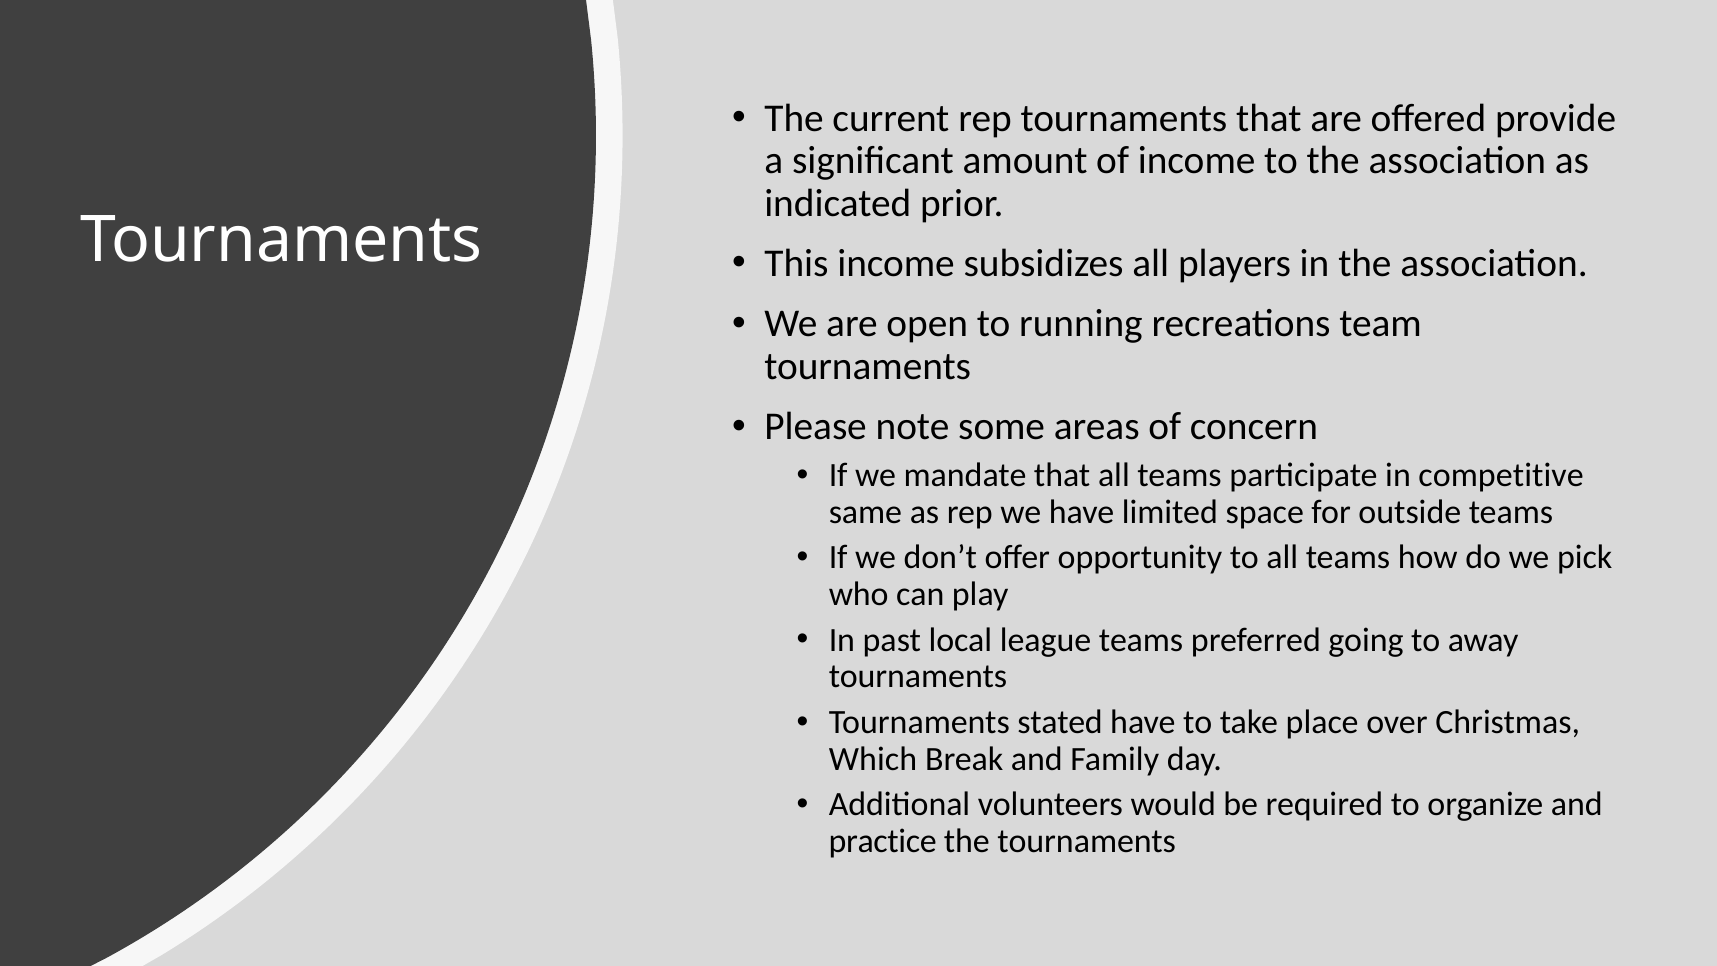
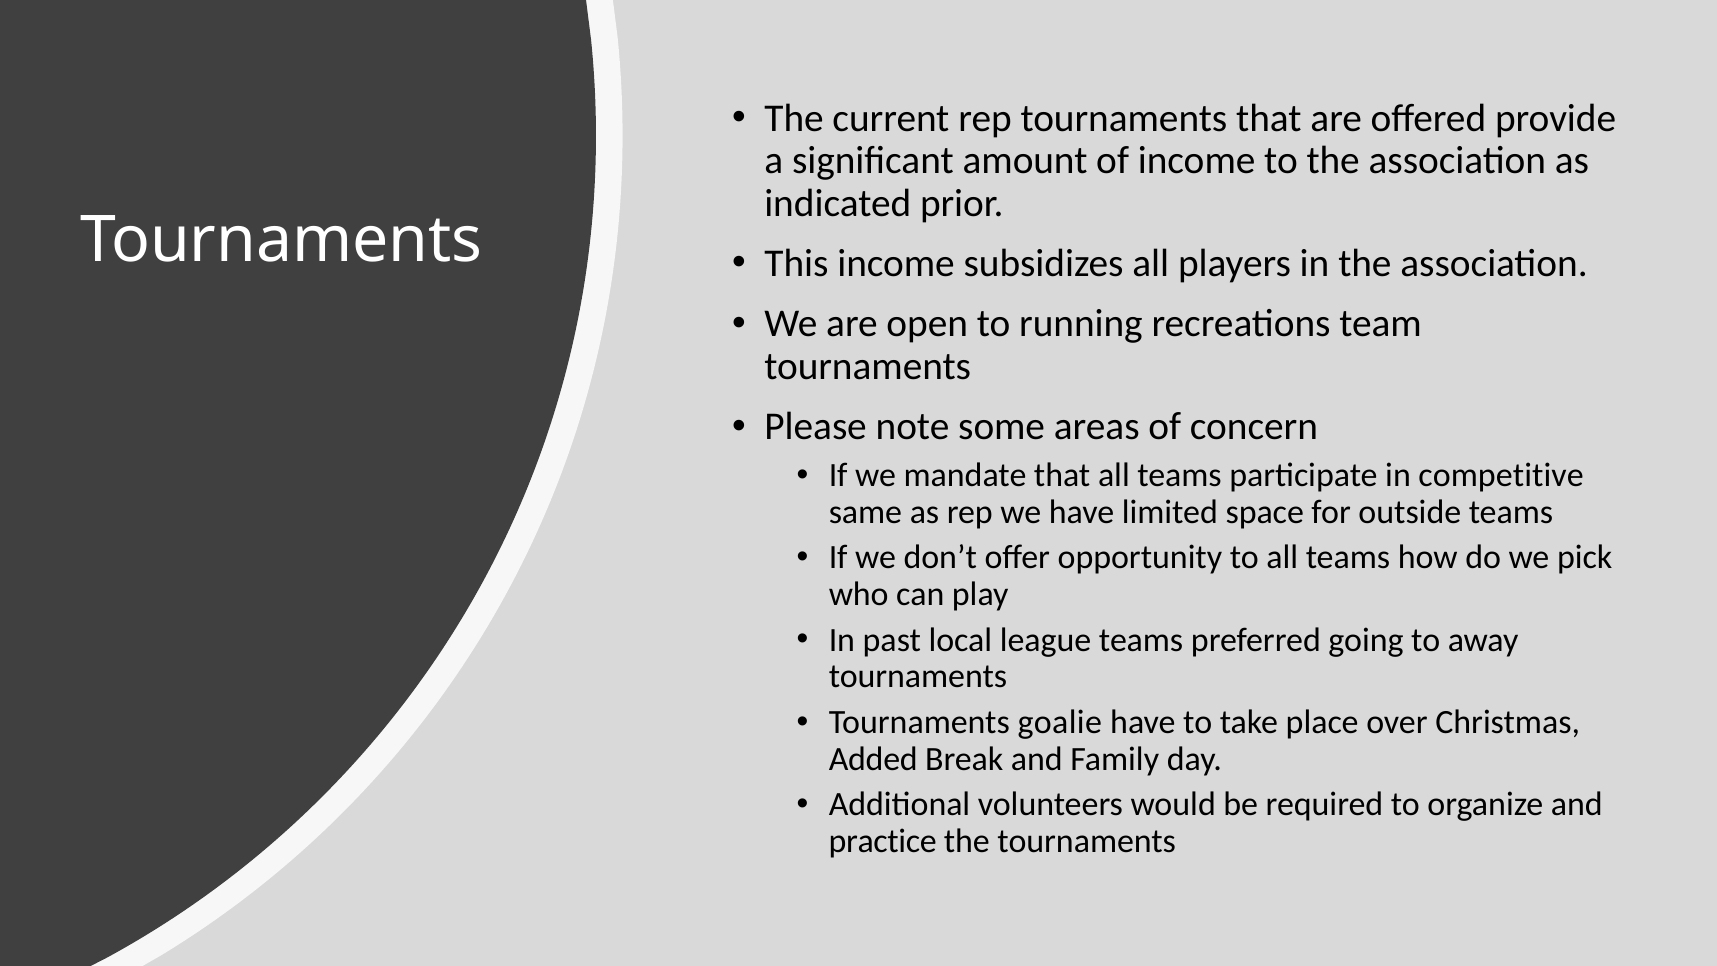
stated: stated -> goalie
Which: Which -> Added
